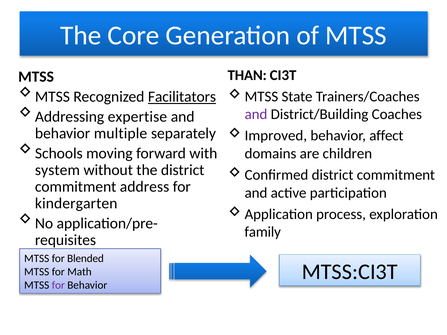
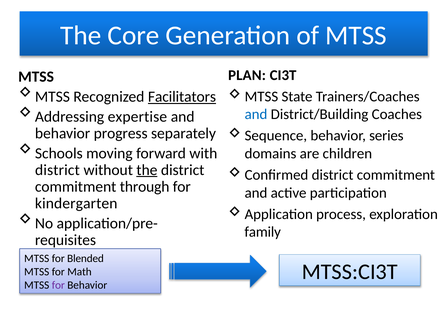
THAN: THAN -> PLAN
and at (256, 114) colour: purple -> blue
multiple: multiple -> progress
Improved: Improved -> Sequence
affect: affect -> series
system at (57, 170): system -> district
the at (147, 170) underline: none -> present
address: address -> through
